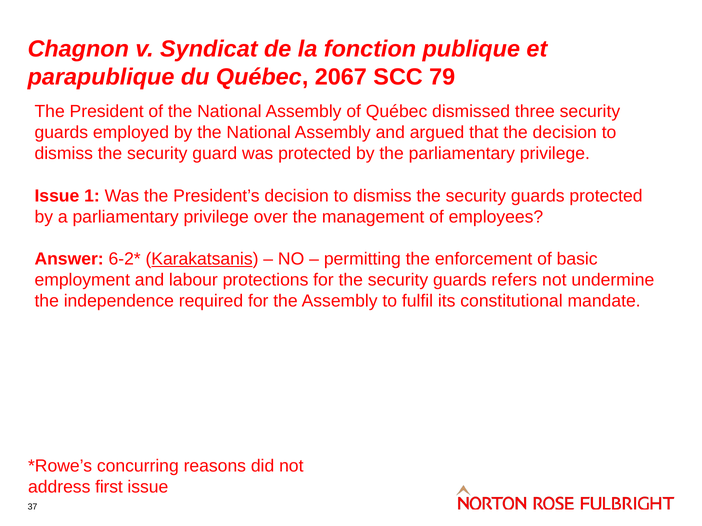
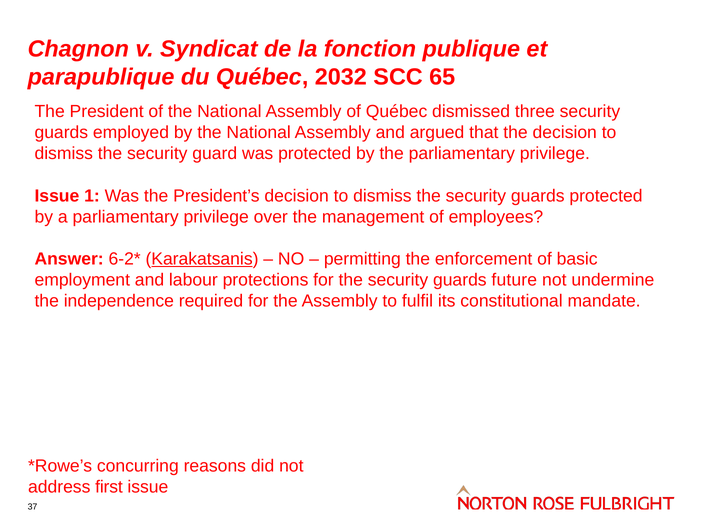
2067: 2067 -> 2032
79: 79 -> 65
refers: refers -> future
